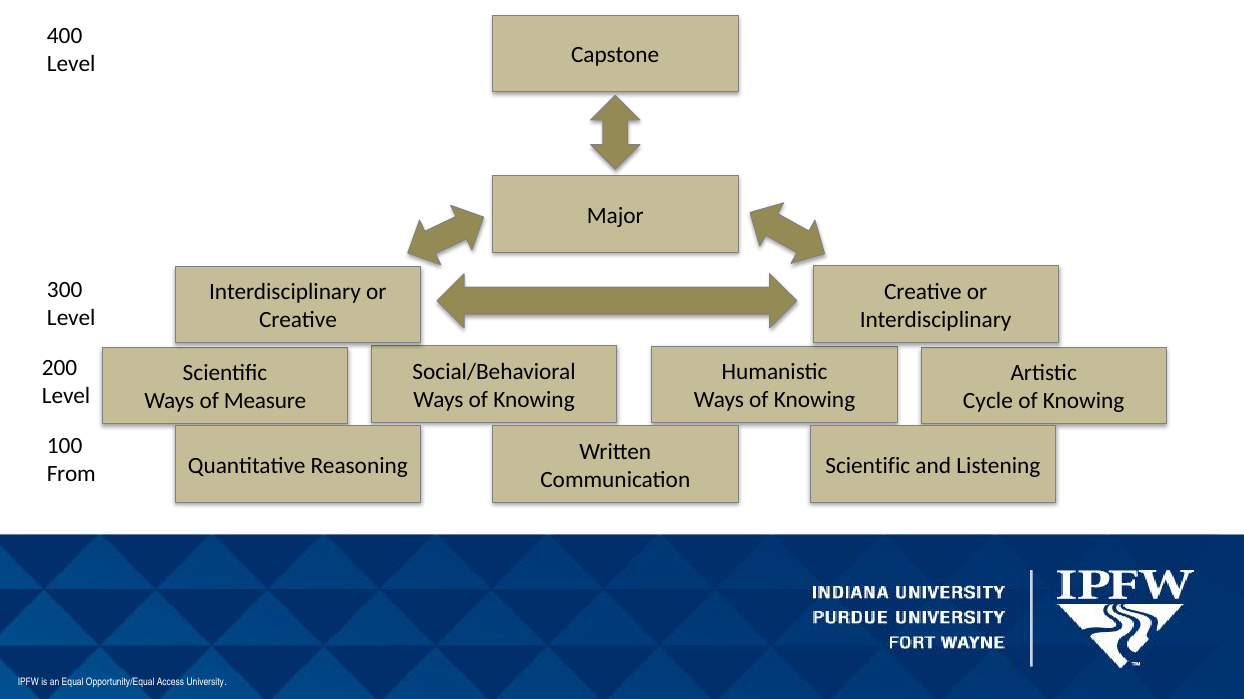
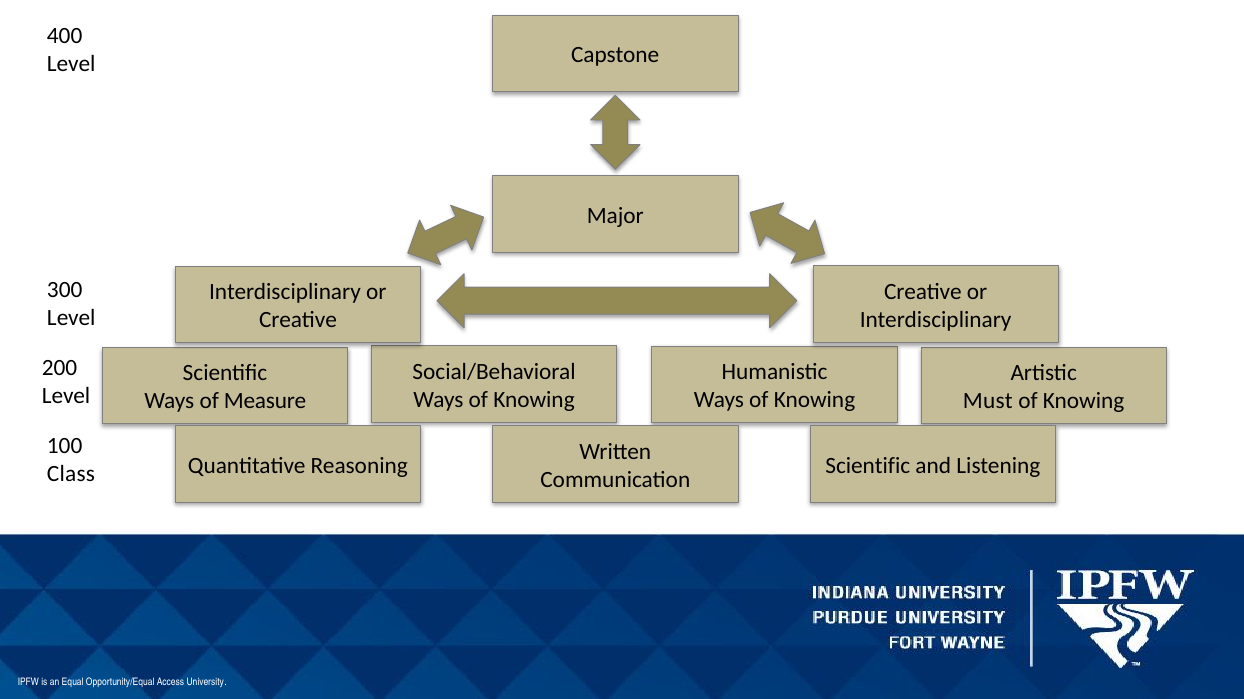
Cycle: Cycle -> Must
From: From -> Class
